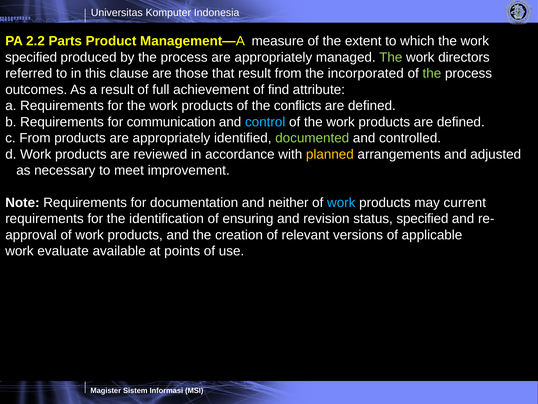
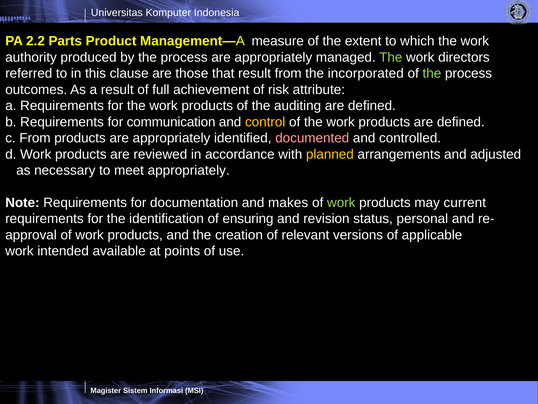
specified at (31, 57): specified -> authority
find: find -> risk
conflicts: conflicts -> auditing
control colour: light blue -> yellow
documented colour: light green -> pink
meet improvement: improvement -> appropriately
neither: neither -> makes
work at (341, 202) colour: light blue -> light green
status specified: specified -> personal
evaluate: evaluate -> intended
